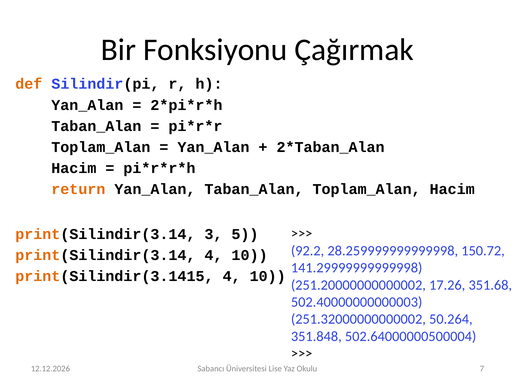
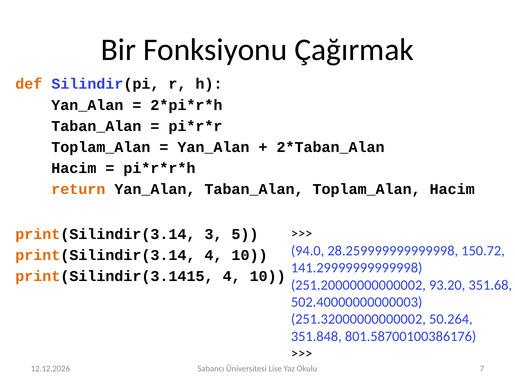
92.2: 92.2 -> 94.0
17.26: 17.26 -> 93.20
502.64000000500004: 502.64000000500004 -> 801.58700100386176
